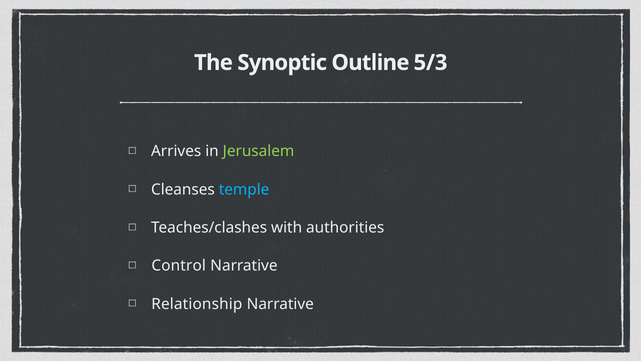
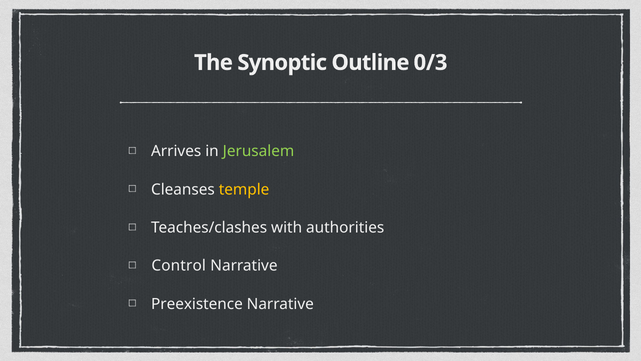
5/3: 5/3 -> 0/3
temple colour: light blue -> yellow
Relationship: Relationship -> Preexistence
